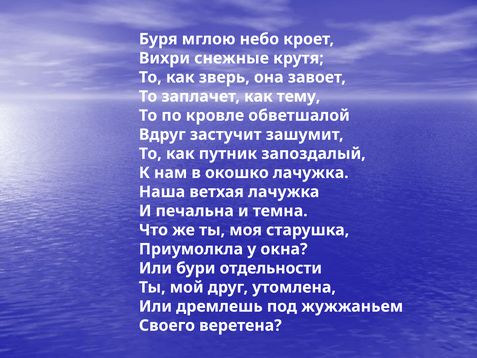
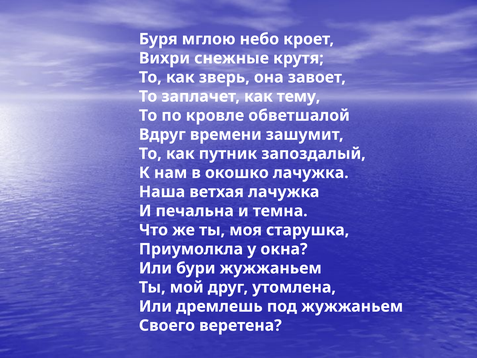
застучит: застучит -> времени
бури отдельности: отдельности -> жужжаньем
